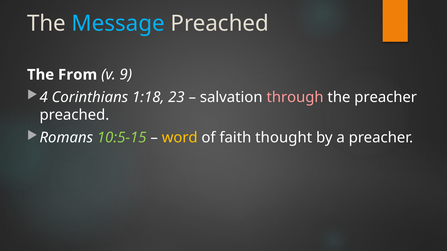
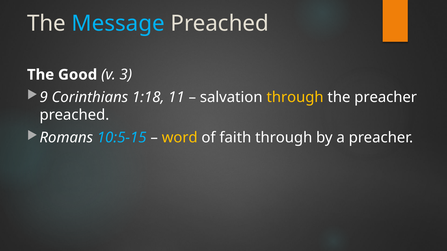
From: From -> Good
9: 9 -> 3
4: 4 -> 9
23: 23 -> 11
through at (295, 97) colour: pink -> yellow
10:5-15 colour: light green -> light blue
faith thought: thought -> through
